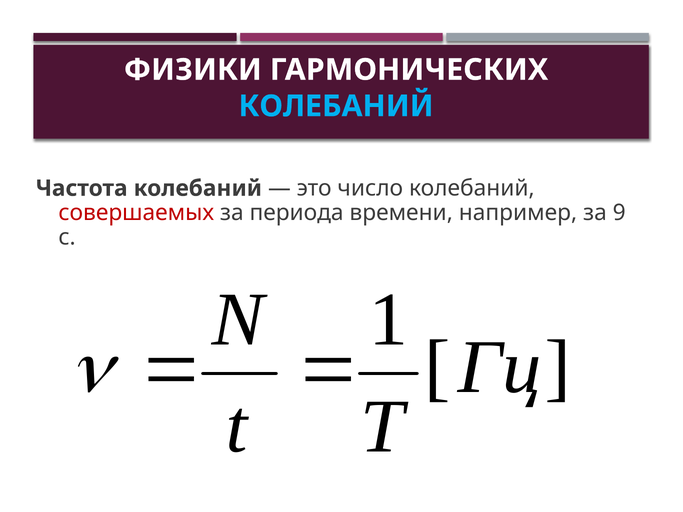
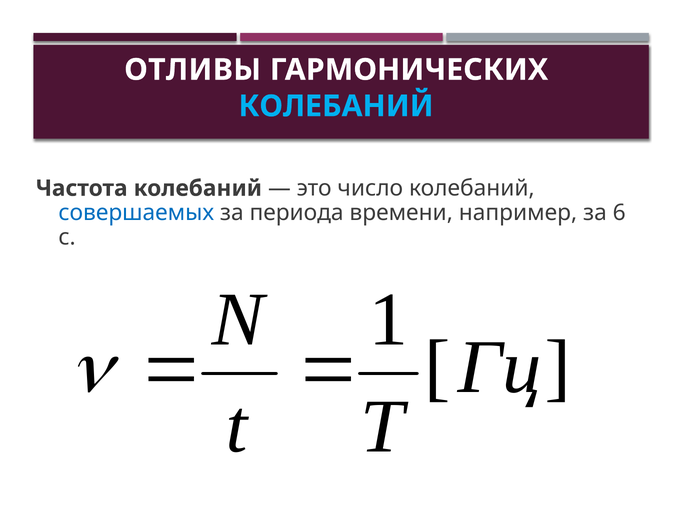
ФИЗИКИ: ФИЗИКИ -> ОТЛИВЫ
совершаемых colour: red -> blue
9: 9 -> 6
